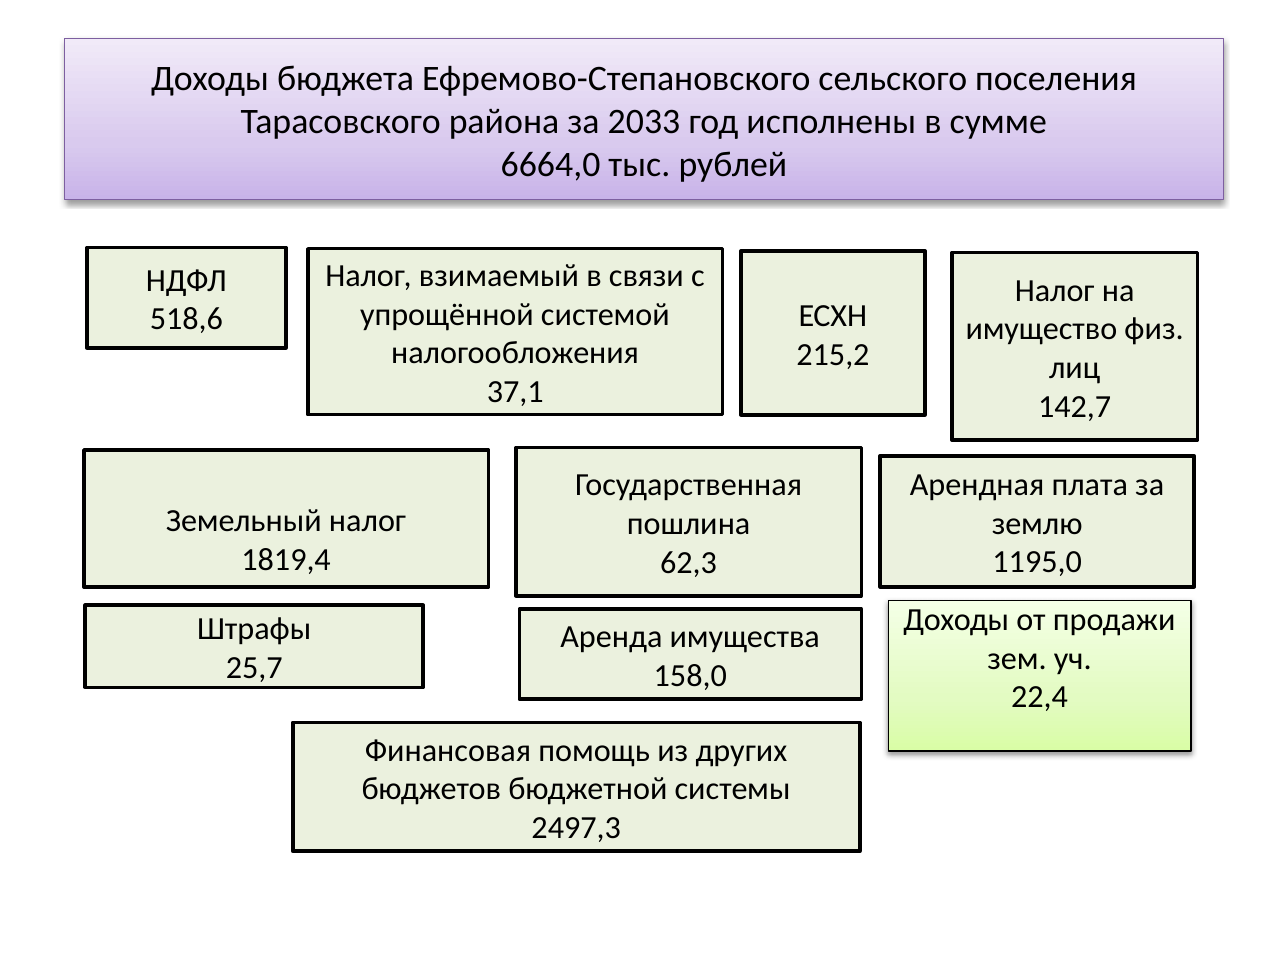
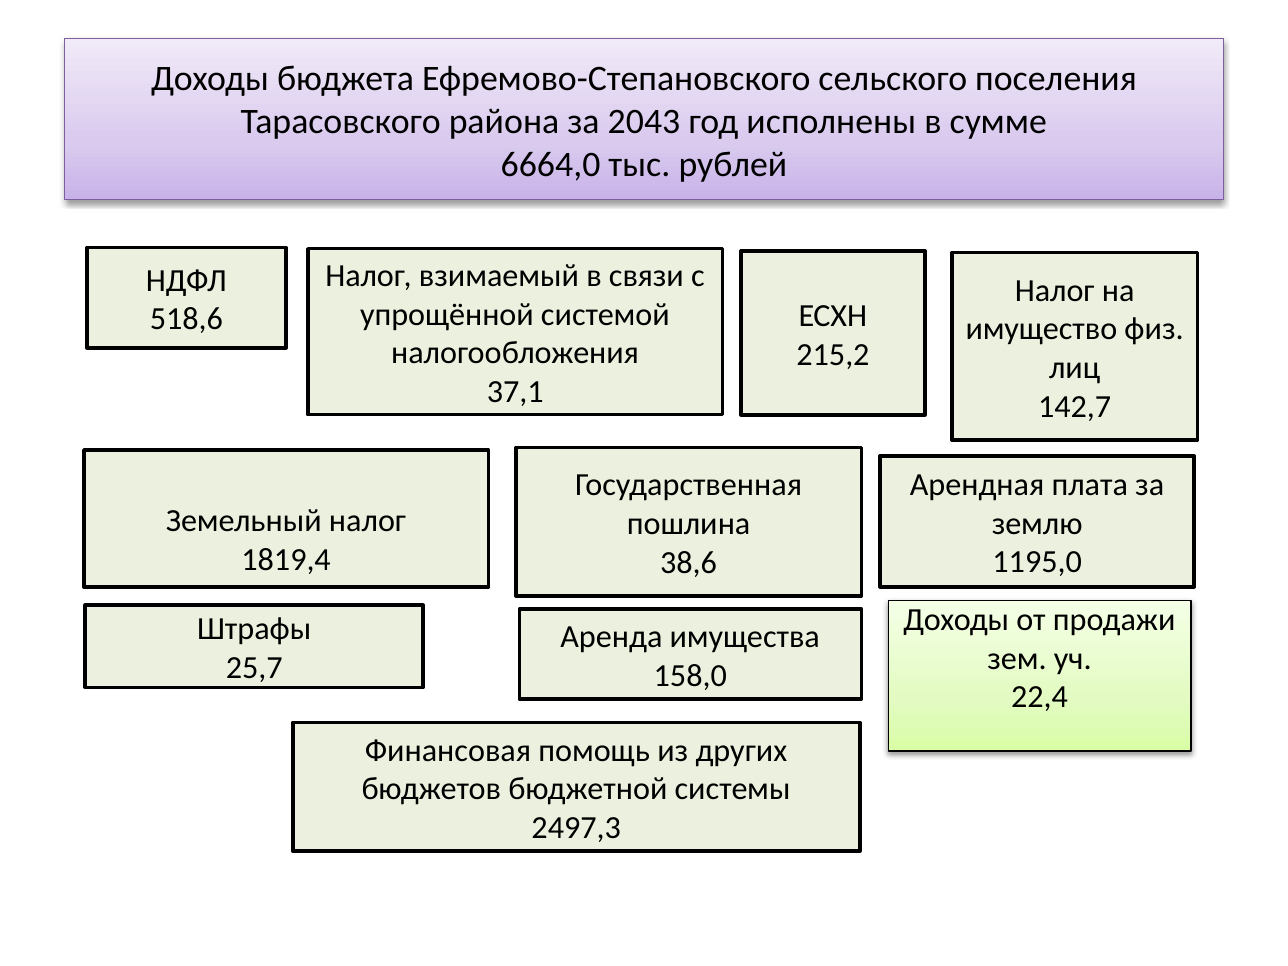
2033: 2033 -> 2043
62,3: 62,3 -> 38,6
